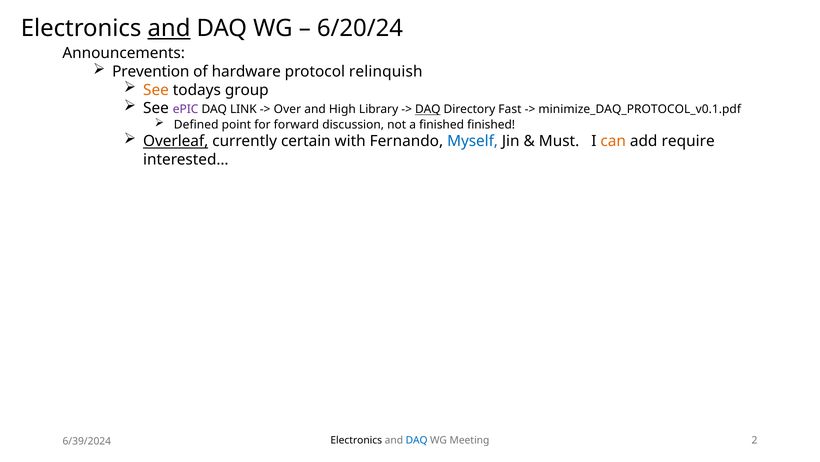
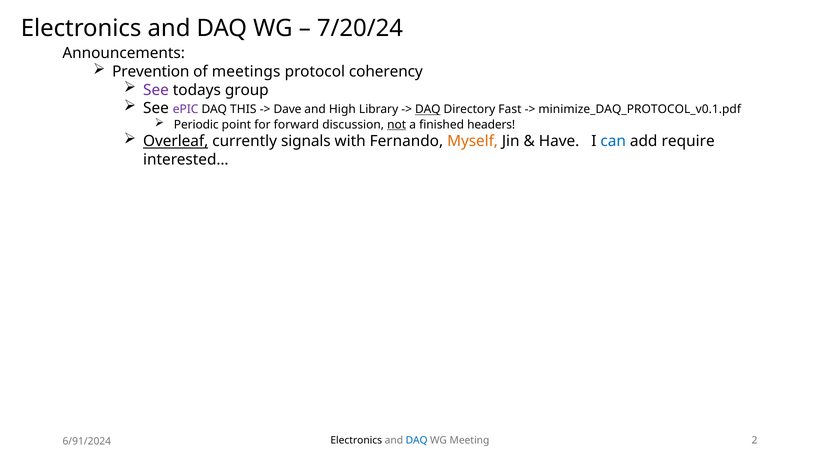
and at (169, 28) underline: present -> none
6/20/24: 6/20/24 -> 7/20/24
hardware: hardware -> meetings
relinquish: relinquish -> coherency
See at (156, 90) colour: orange -> purple
LINK: LINK -> THIS
Over: Over -> Dave
Defined: Defined -> Periodic
not underline: none -> present
finished finished: finished -> headers
certain: certain -> signals
Myself colour: blue -> orange
Must: Must -> Have
can colour: orange -> blue
6/39/2024: 6/39/2024 -> 6/91/2024
